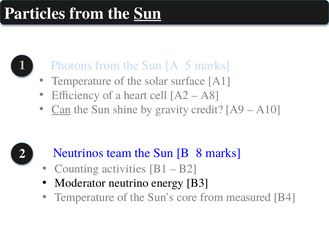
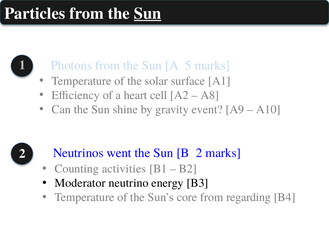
Can underline: present -> none
credit: credit -> event
team: team -> went
8 at (199, 153): 8 -> 2
measured: measured -> regarding
